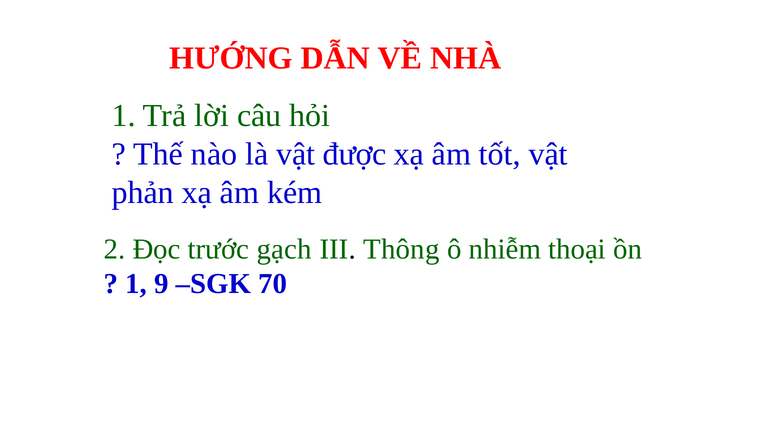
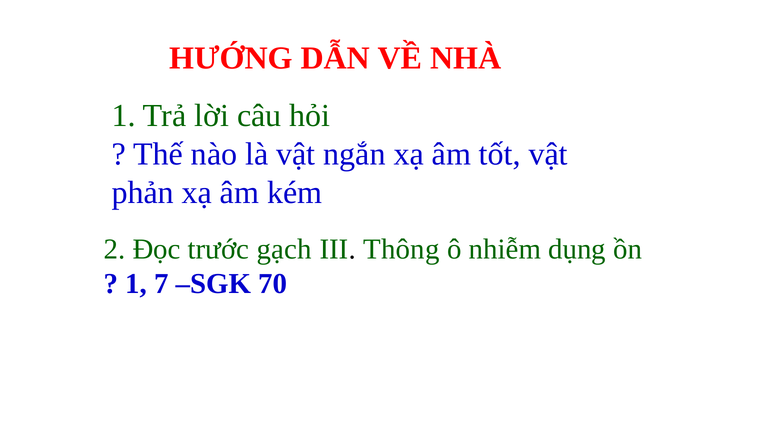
được: được -> ngắn
thoại: thoại -> dụng
9: 9 -> 7
